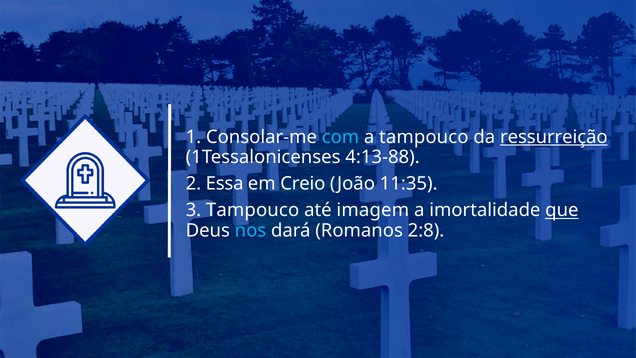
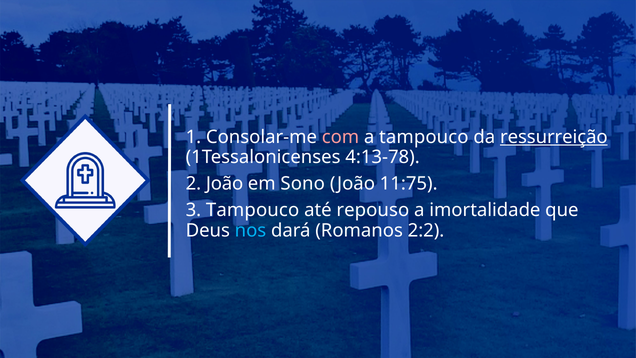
com colour: light blue -> pink
4:13-88: 4:13-88 -> 4:13-78
2 Essa: Essa -> João
Creio: Creio -> Sono
11:35: 11:35 -> 11:75
imagem: imagem -> repouso
que underline: present -> none
2:8: 2:8 -> 2:2
